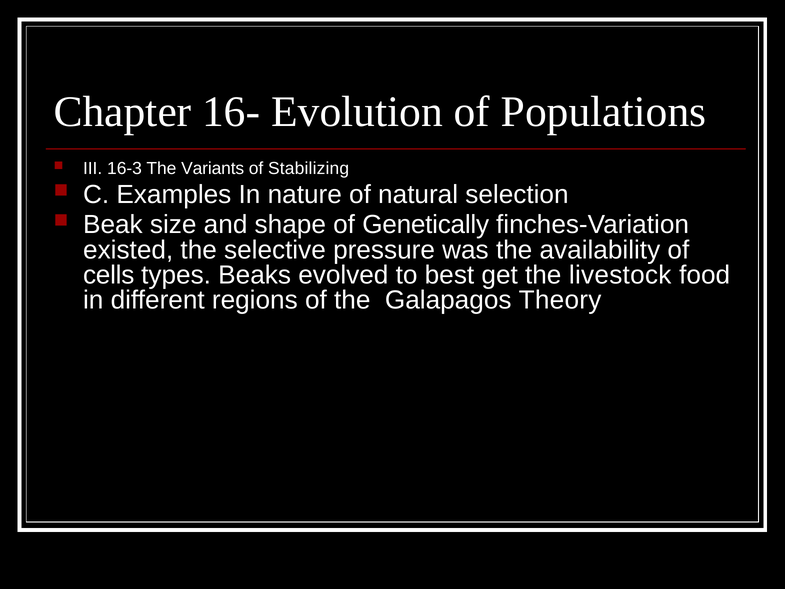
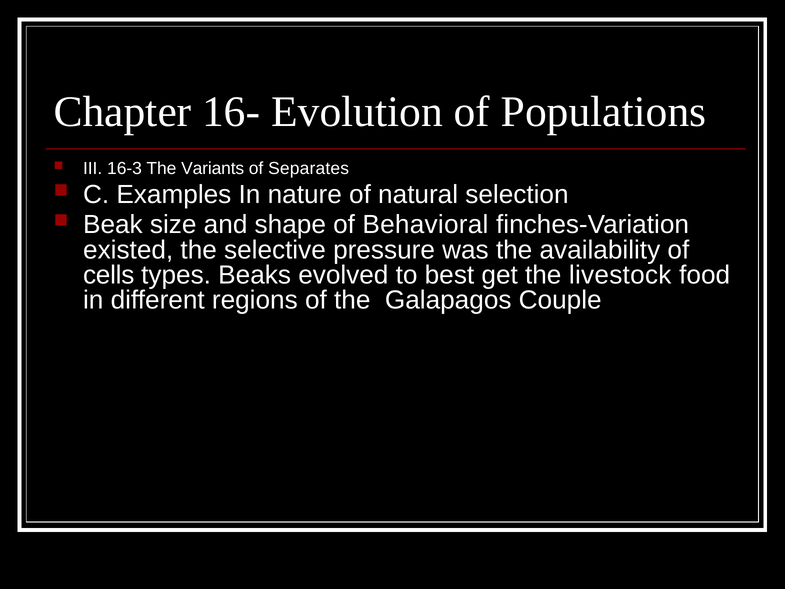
Stabilizing: Stabilizing -> Separates
Genetically: Genetically -> Behavioral
Theory: Theory -> Couple
